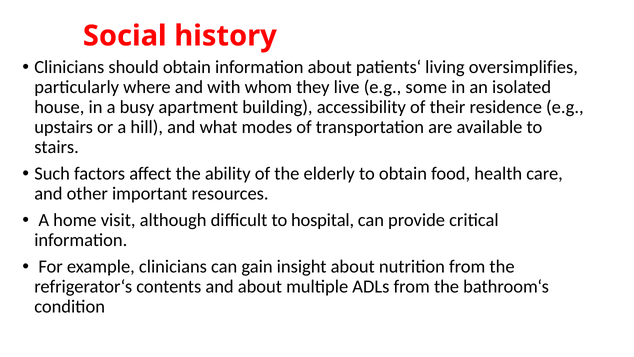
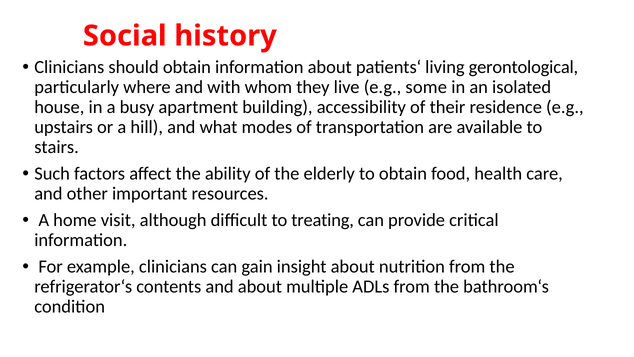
oversimplifies: oversimplifies -> gerontological
hospital: hospital -> treating
